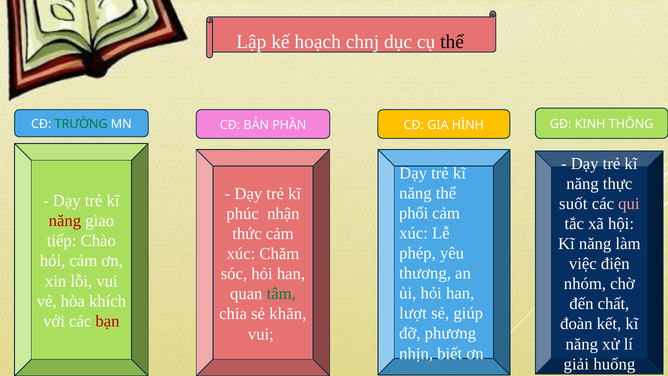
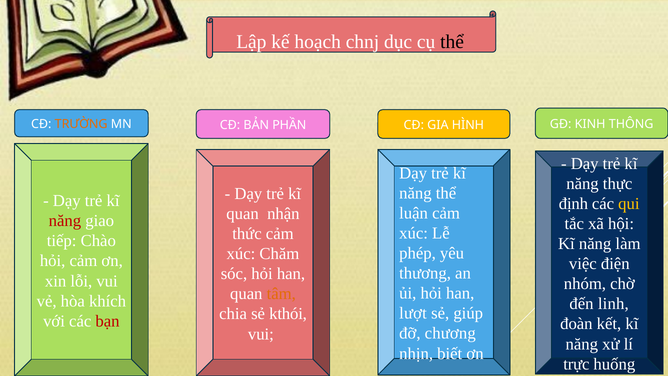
TRƯỜNG colour: green -> orange
suốt: suốt -> định
qui colour: pink -> yellow
phối: phối -> luận
phúc at (243, 214): phúc -> quan
tâm colour: green -> orange
chất: chất -> linh
khăn: khăn -> kthói
phương: phương -> chương
giải: giải -> trực
